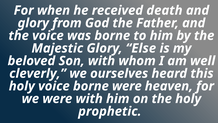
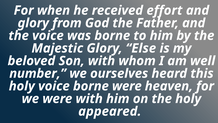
death: death -> effort
cleverly: cleverly -> number
prophetic: prophetic -> appeared
